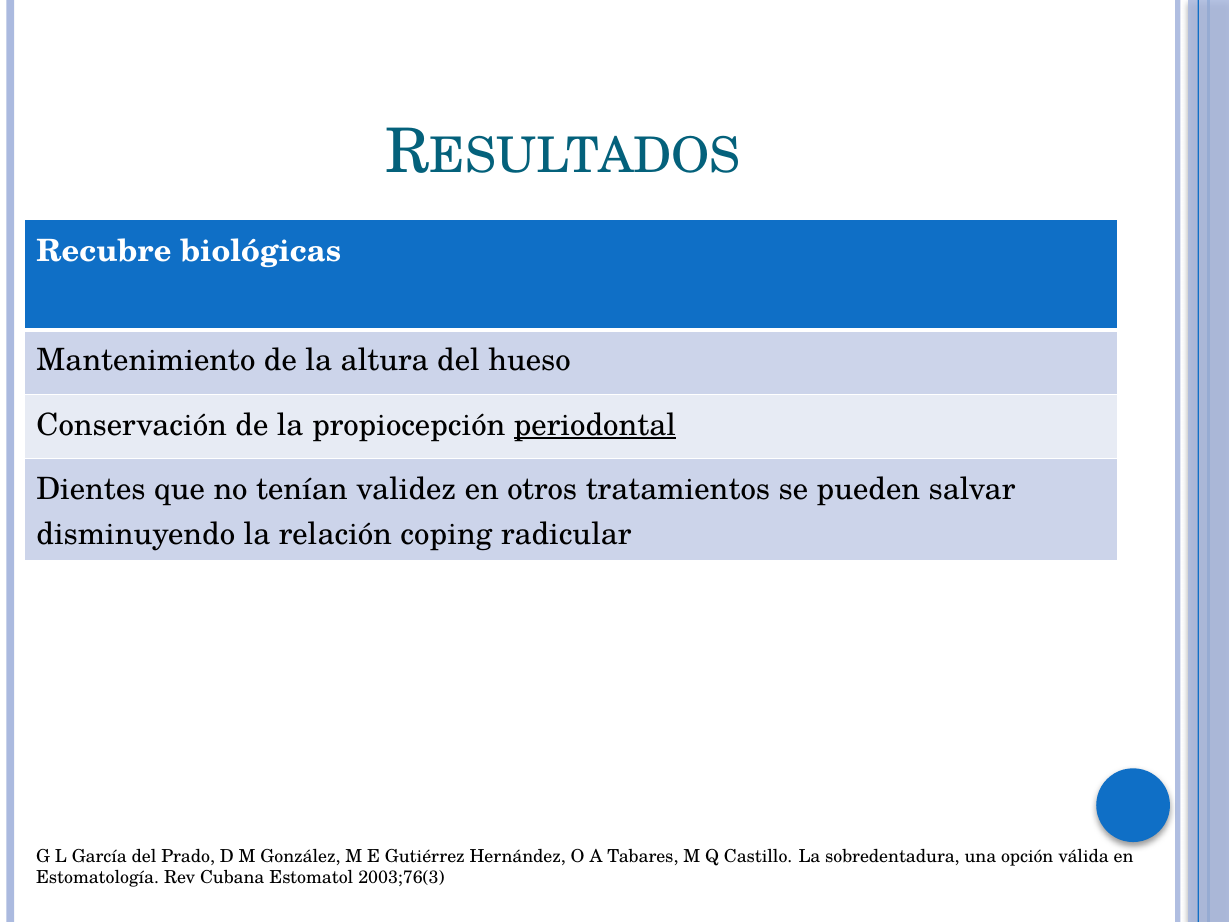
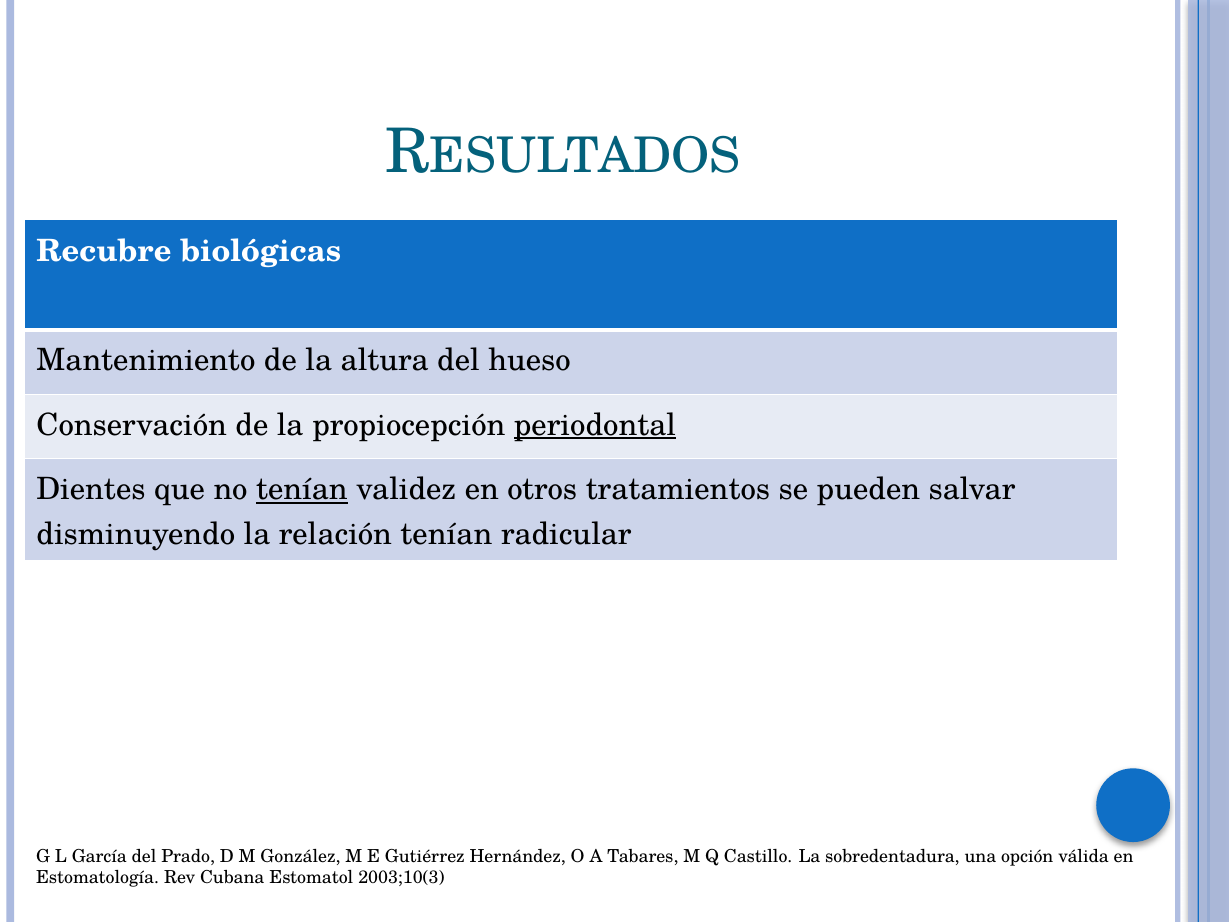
tenían at (302, 489) underline: none -> present
relación coping: coping -> tenían
2003;76(3: 2003;76(3 -> 2003;10(3
